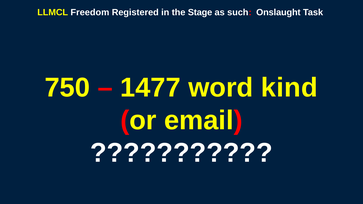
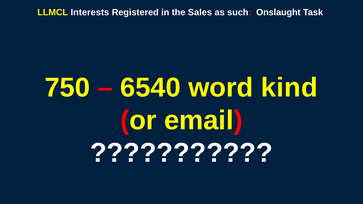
Freedom: Freedom -> Interests
Stage: Stage -> Sales
1477: 1477 -> 6540
